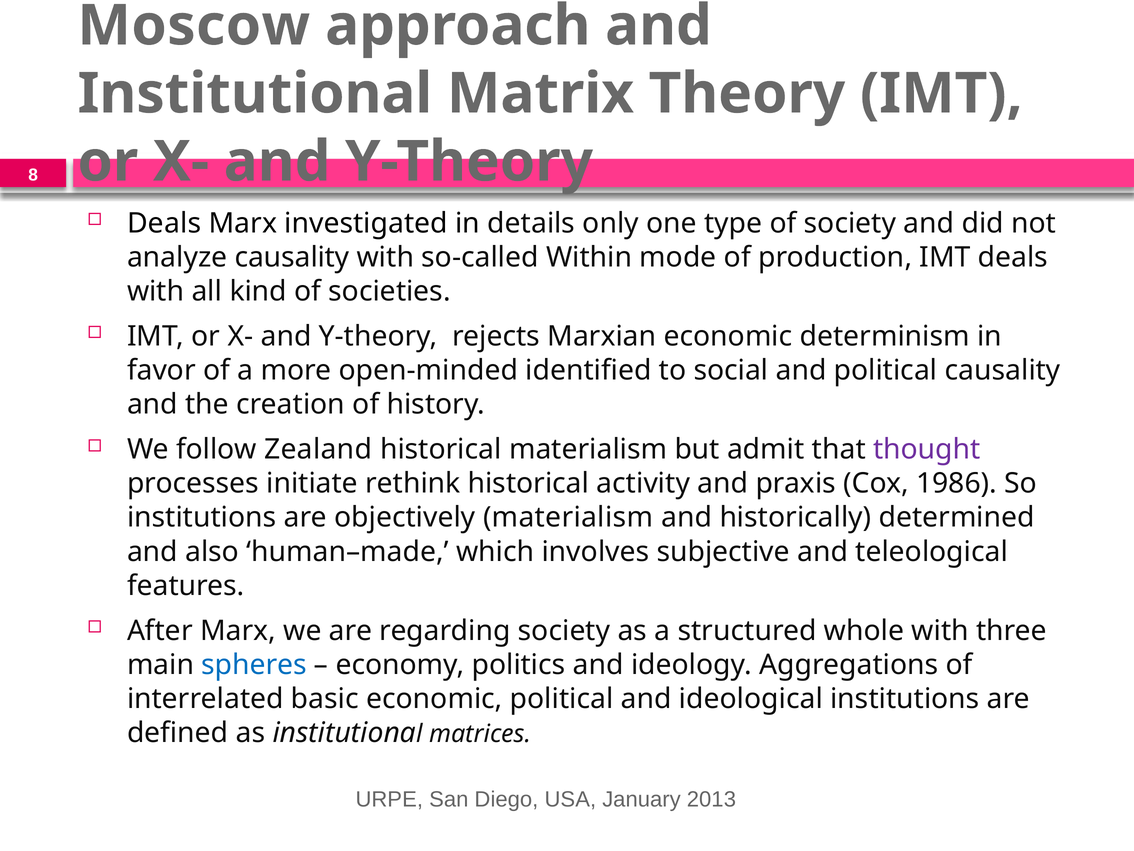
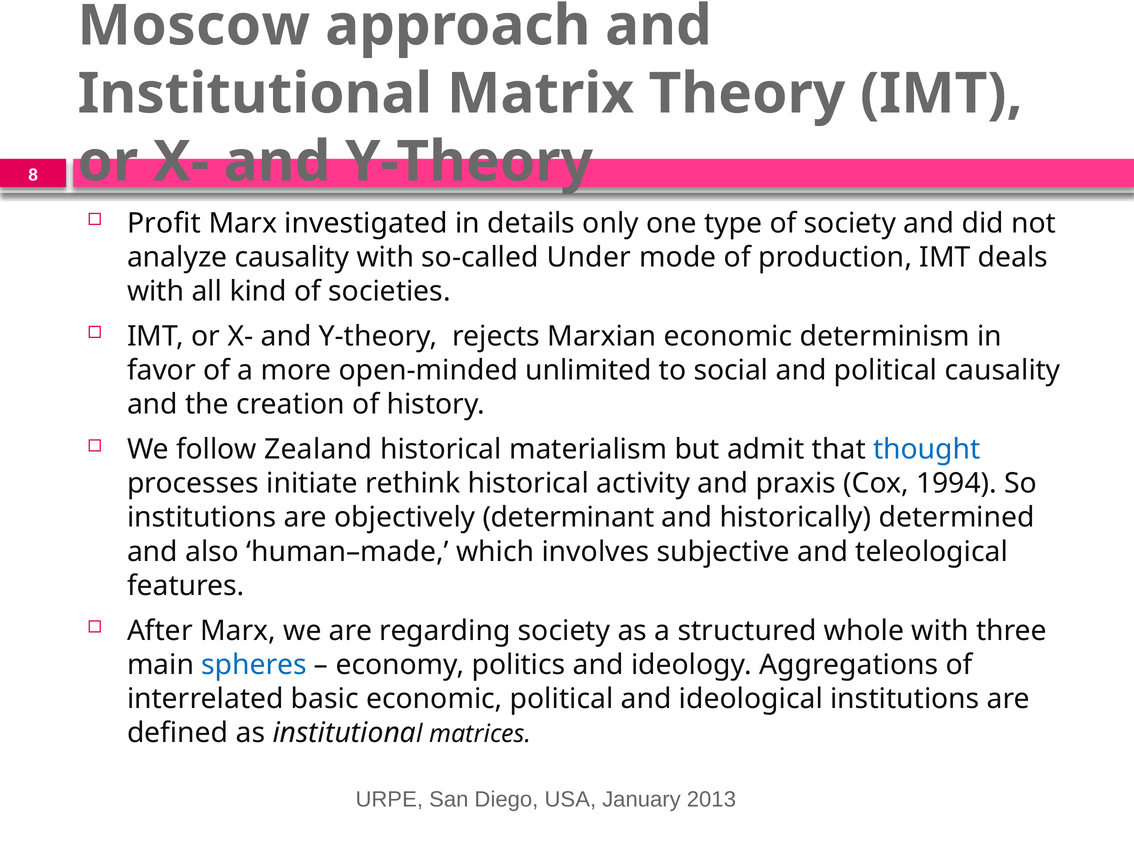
Deals at (164, 223): Deals -> Profit
Within: Within -> Under
identified: identified -> unlimited
thought colour: purple -> blue
1986: 1986 -> 1994
objectively materialism: materialism -> determinant
